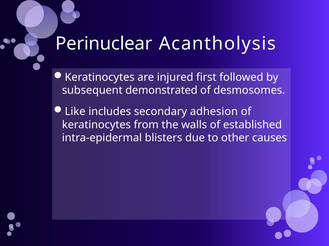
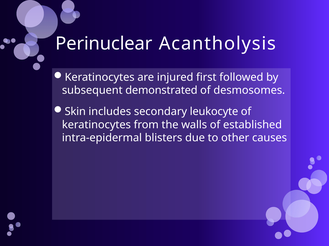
Like: Like -> Skin
adhesion: adhesion -> leukocyte
